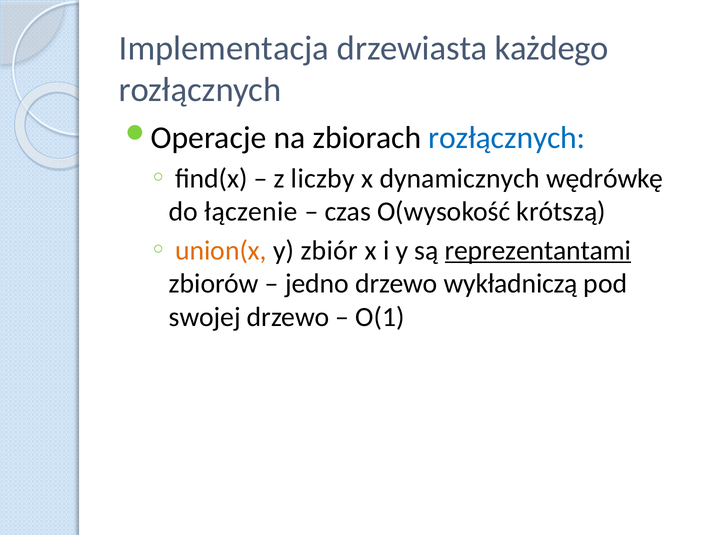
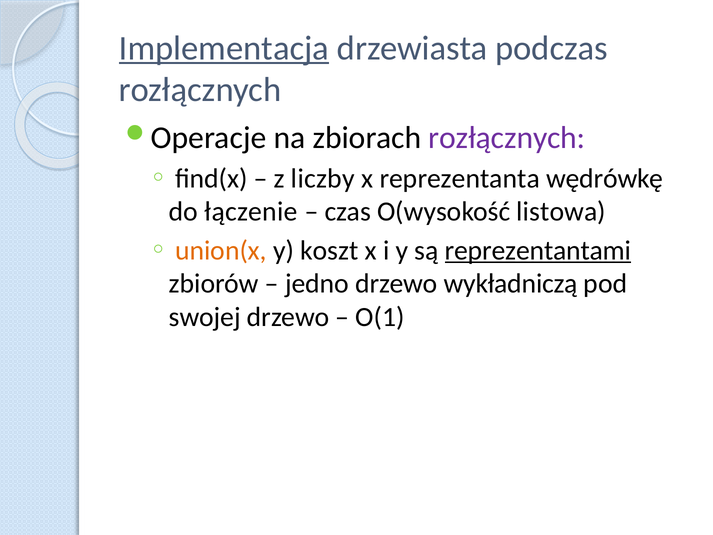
Implementacja underline: none -> present
każdego: każdego -> podczas
rozłącznych at (507, 138) colour: blue -> purple
dynamicznych: dynamicznych -> reprezentanta
krótszą: krótszą -> listowa
zbiór: zbiór -> koszt
